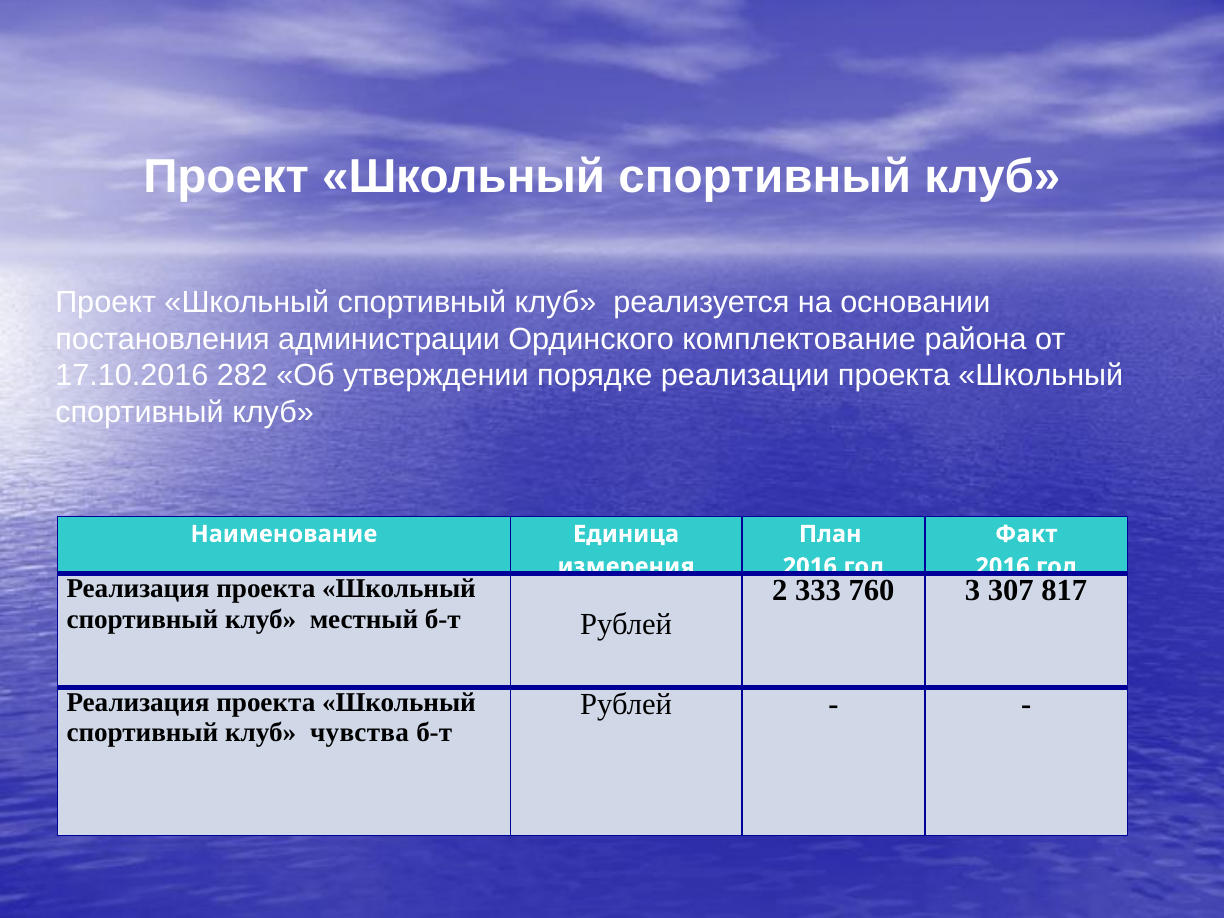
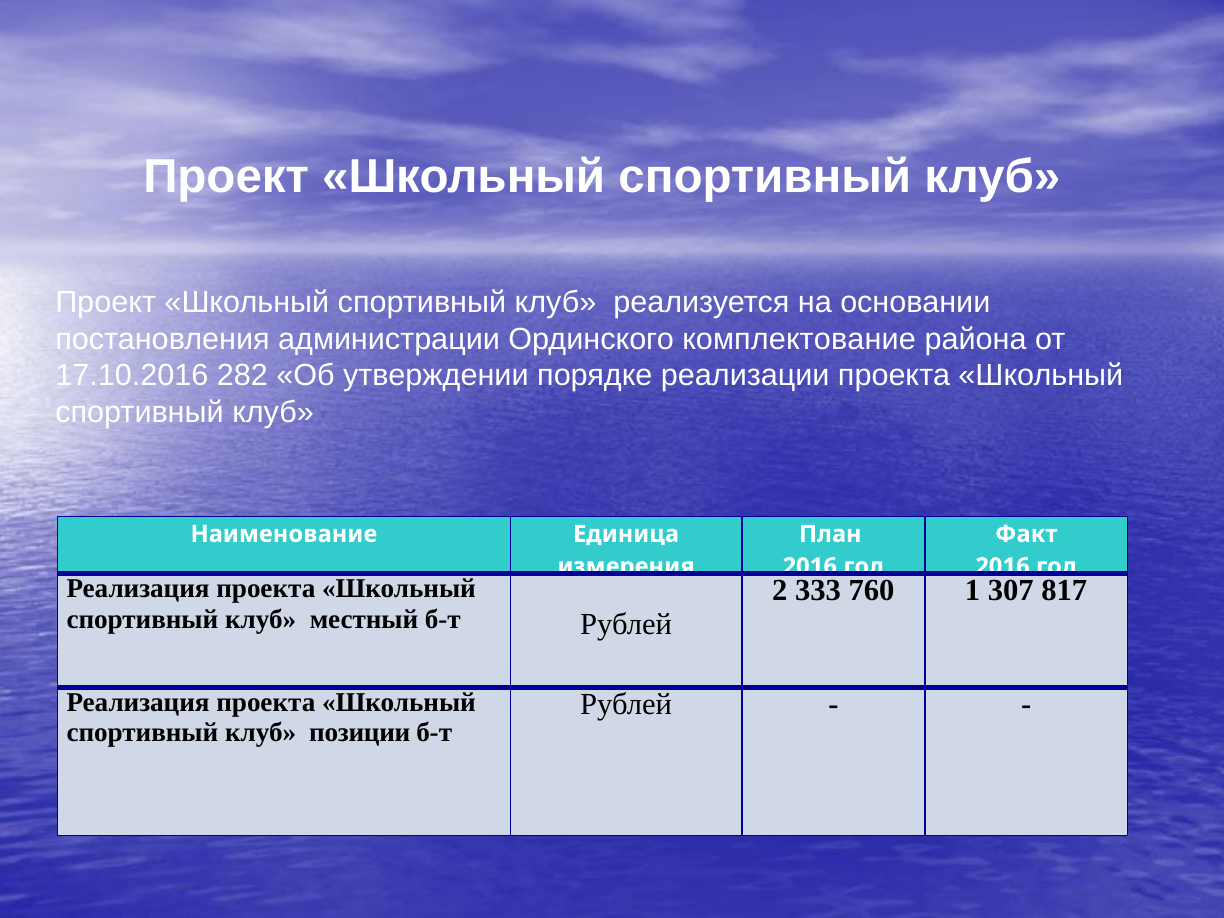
3: 3 -> 1
чувства: чувства -> позиции
